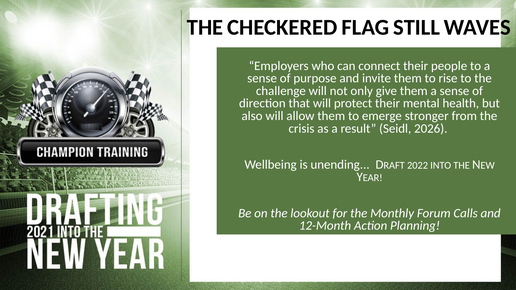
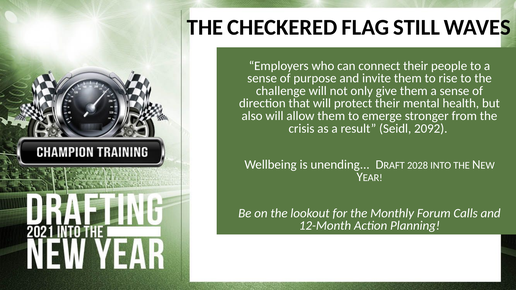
2026: 2026 -> 2092
2022: 2022 -> 2028
